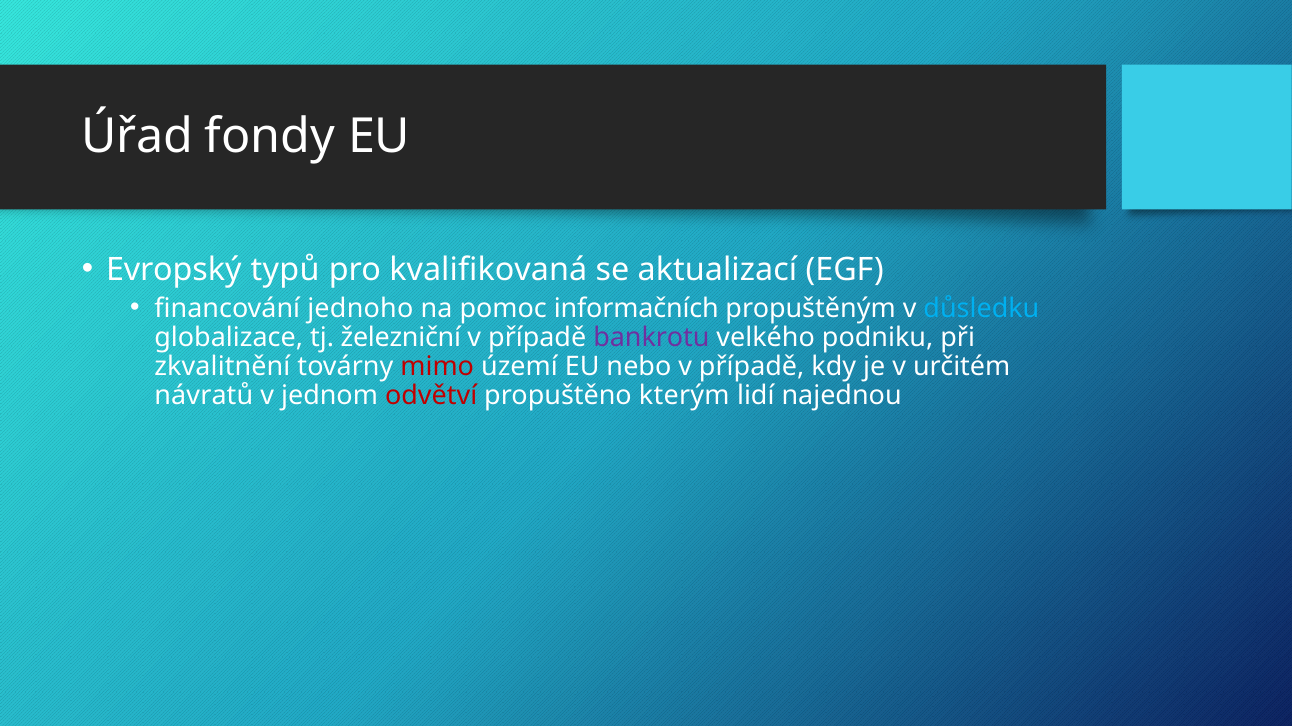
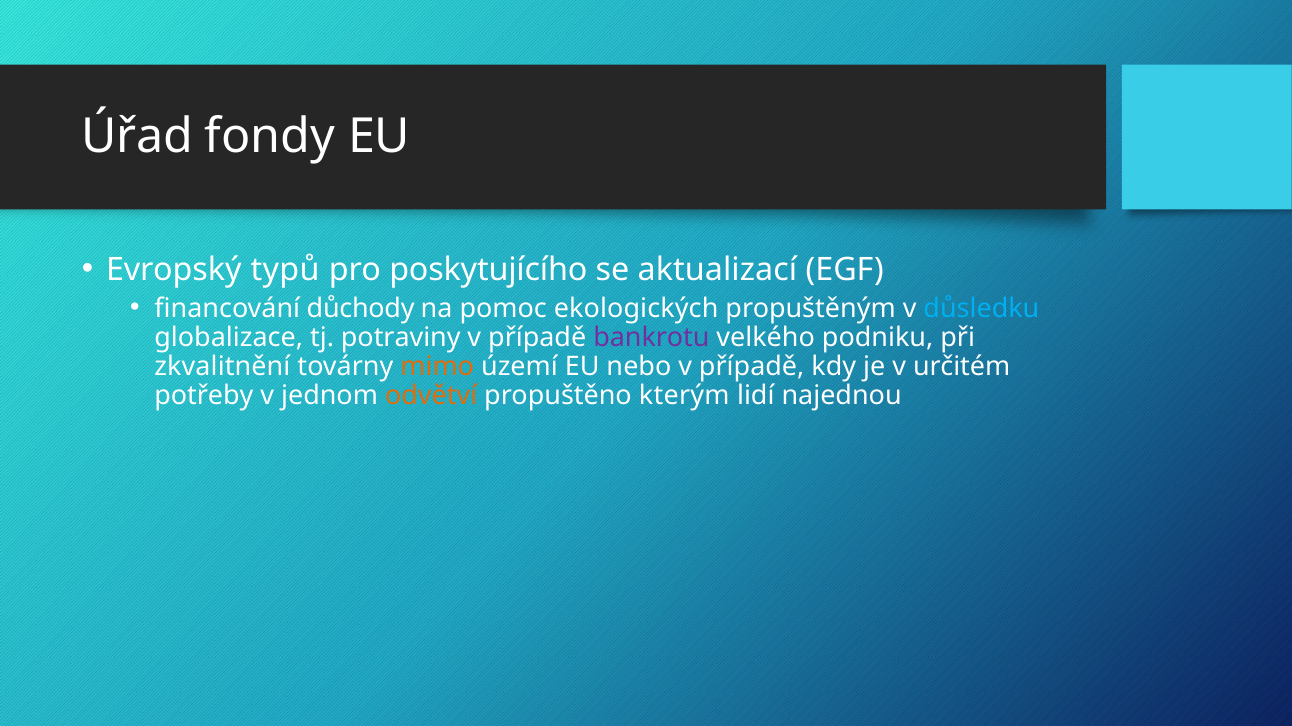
kvalifikovaná: kvalifikovaná -> poskytujícího
jednoho: jednoho -> důchody
informačních: informačních -> ekologických
železniční: železniční -> potraviny
mimo colour: red -> orange
návratů: návratů -> potřeby
odvětví colour: red -> orange
